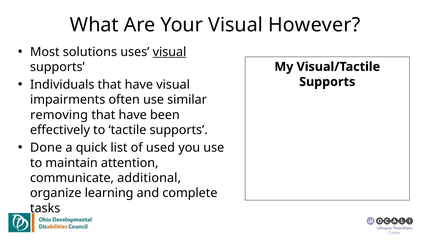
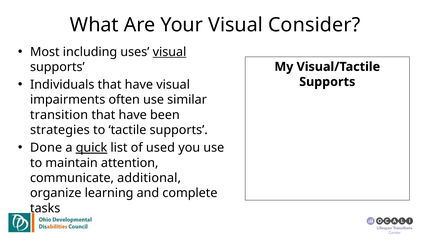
However: However -> Consider
solutions: solutions -> including
removing: removing -> transition
effectively: effectively -> strategies
quick underline: none -> present
